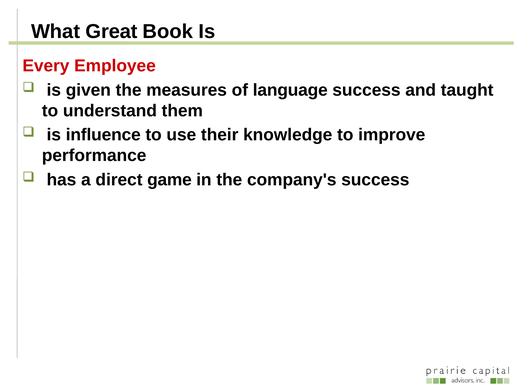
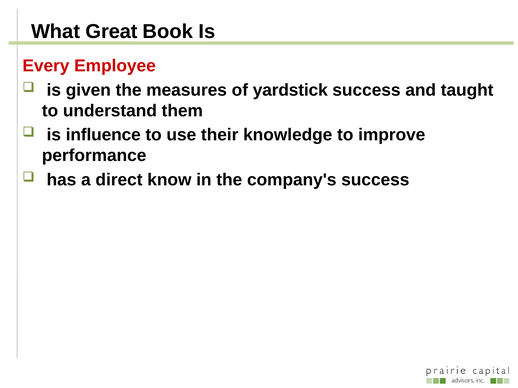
language: language -> yardstick
game: game -> know
